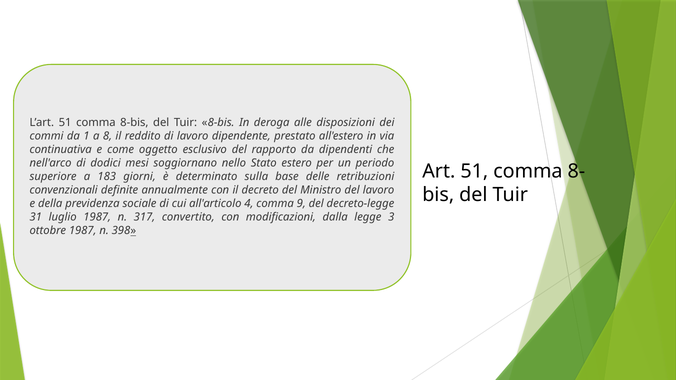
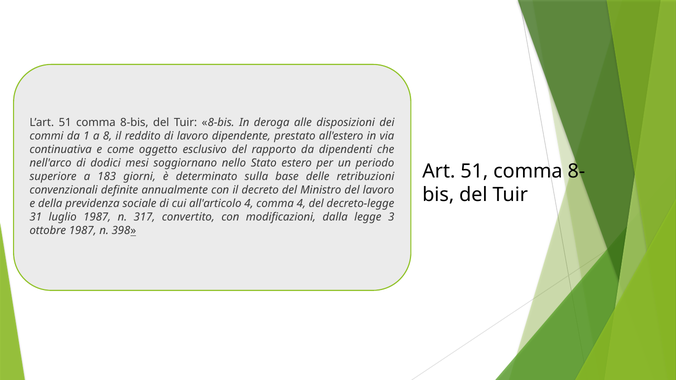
comma 9: 9 -> 4
